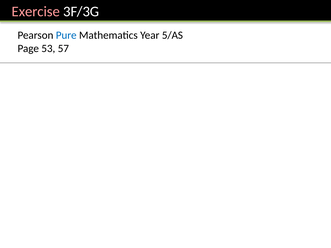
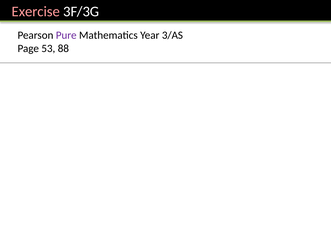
Pure colour: blue -> purple
5/AS: 5/AS -> 3/AS
57: 57 -> 88
